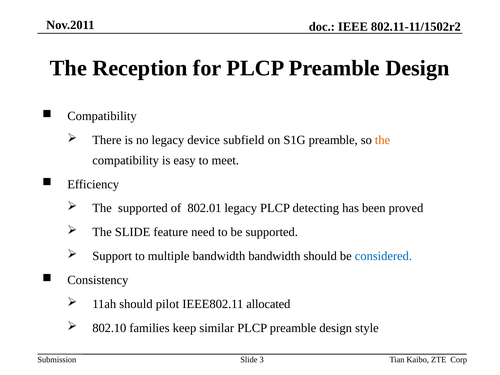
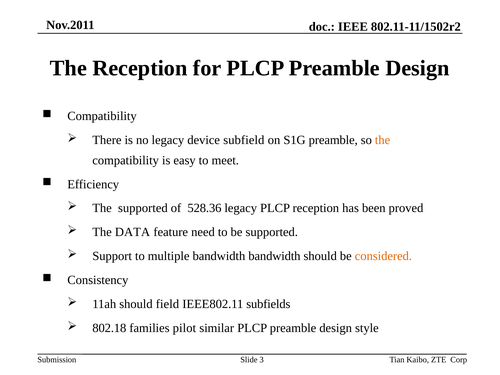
802.01: 802.01 -> 528.36
PLCP detecting: detecting -> reception
The SLIDE: SLIDE -> DATA
considered colour: blue -> orange
pilot: pilot -> field
allocated: allocated -> subfields
802.10: 802.10 -> 802.18
keep: keep -> pilot
